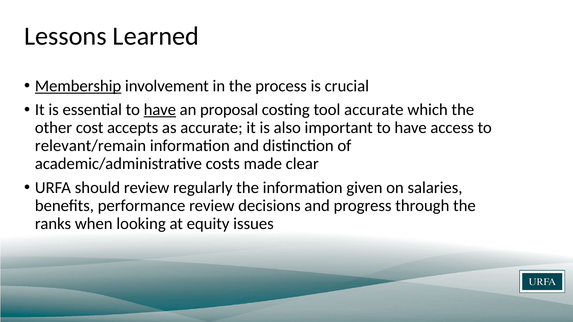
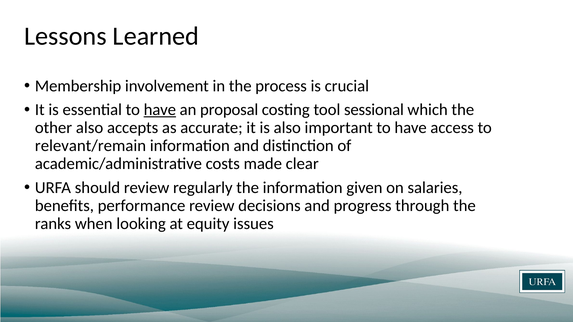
Membership underline: present -> none
tool accurate: accurate -> sessional
other cost: cost -> also
